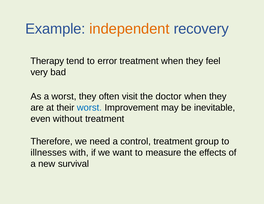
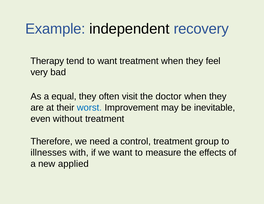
independent colour: orange -> black
to error: error -> want
a worst: worst -> equal
survival: survival -> applied
